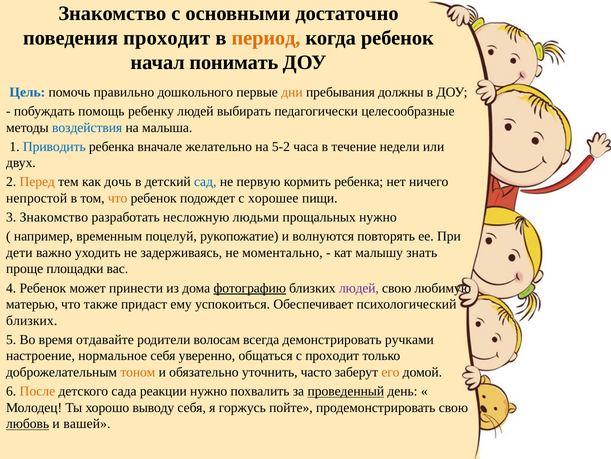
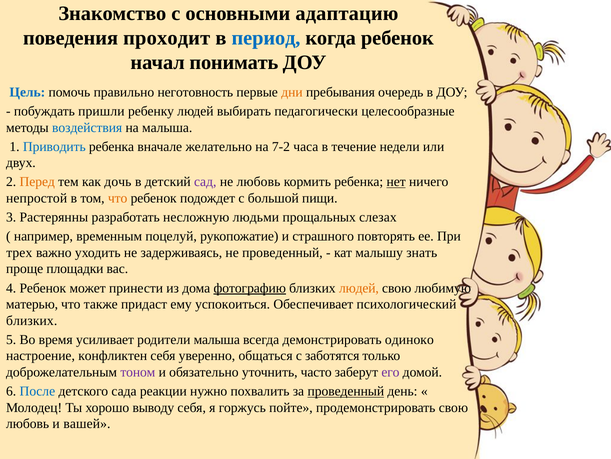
достаточно: достаточно -> адаптацию
период colour: orange -> blue
дошкольного: дошкольного -> неготовность
должны: должны -> очередь
помощь: помощь -> пришли
5-2: 5-2 -> 7-2
сад colour: blue -> purple
не первую: первую -> любовь
нет underline: none -> present
хорошее: хорошее -> большой
3 Знакомство: Знакомство -> Растерянны
прощальных нужно: нужно -> слезах
волнуются: волнуются -> страшного
дети: дети -> трех
не моментально: моментально -> проведенный
людей at (359, 288) colour: purple -> orange
отдавайте: отдавайте -> усиливает
родители волосам: волосам -> малыша
ручками: ручками -> одиноко
нормальное: нормальное -> конфликтен
с проходит: проходит -> заботятся
тоном colour: orange -> purple
его colour: orange -> purple
После colour: orange -> blue
любовь at (28, 423) underline: present -> none
